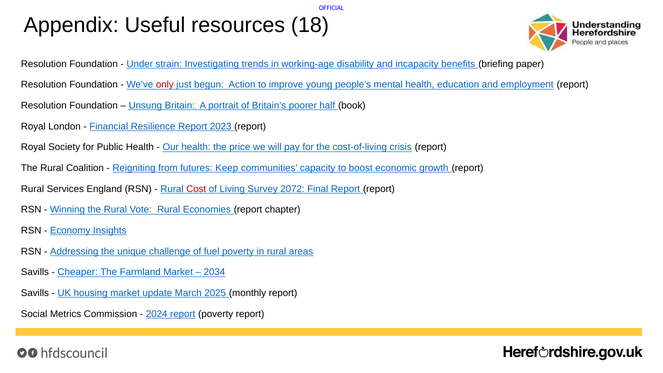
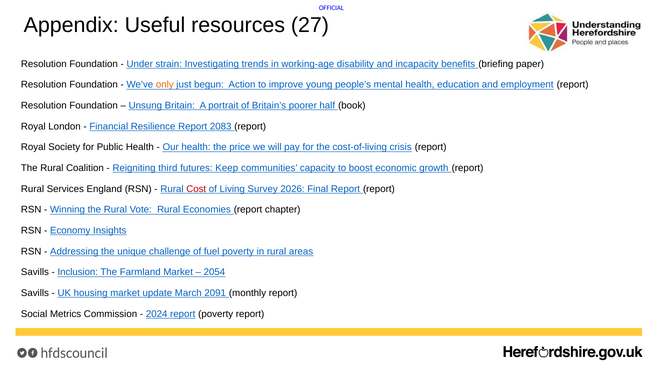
18: 18 -> 27
only colour: red -> orange
2023: 2023 -> 2083
from: from -> third
2072: 2072 -> 2026
Cheaper: Cheaper -> Inclusion
2034: 2034 -> 2054
2025: 2025 -> 2091
